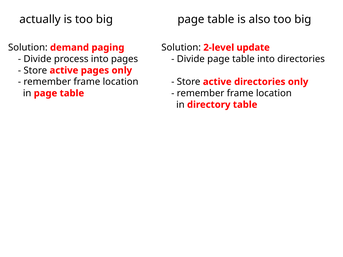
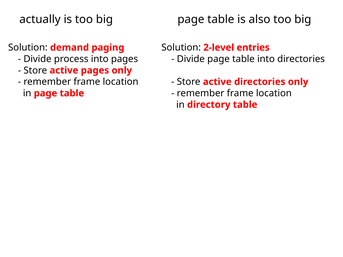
update: update -> entries
